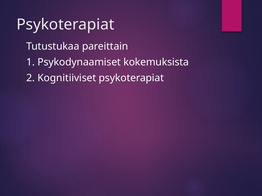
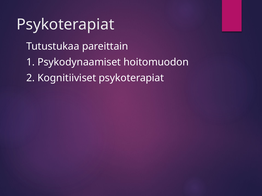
kokemuksista: kokemuksista -> hoitomuodon
